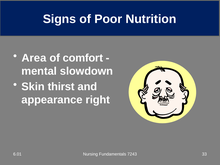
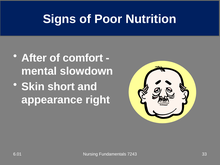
Area: Area -> After
thirst: thirst -> short
